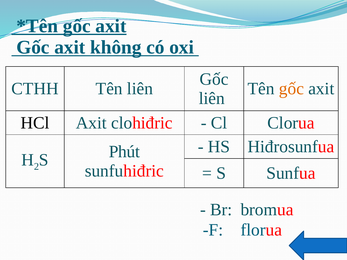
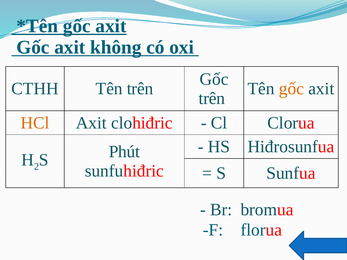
Tên liên: liên -> trên
liên at (212, 98): liên -> trên
HCl colour: black -> orange
